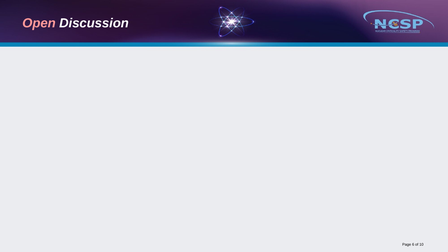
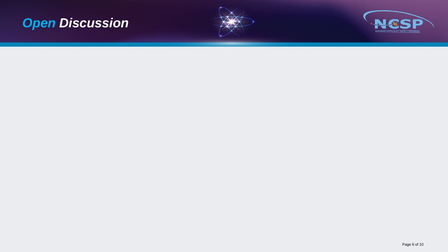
Open colour: pink -> light blue
